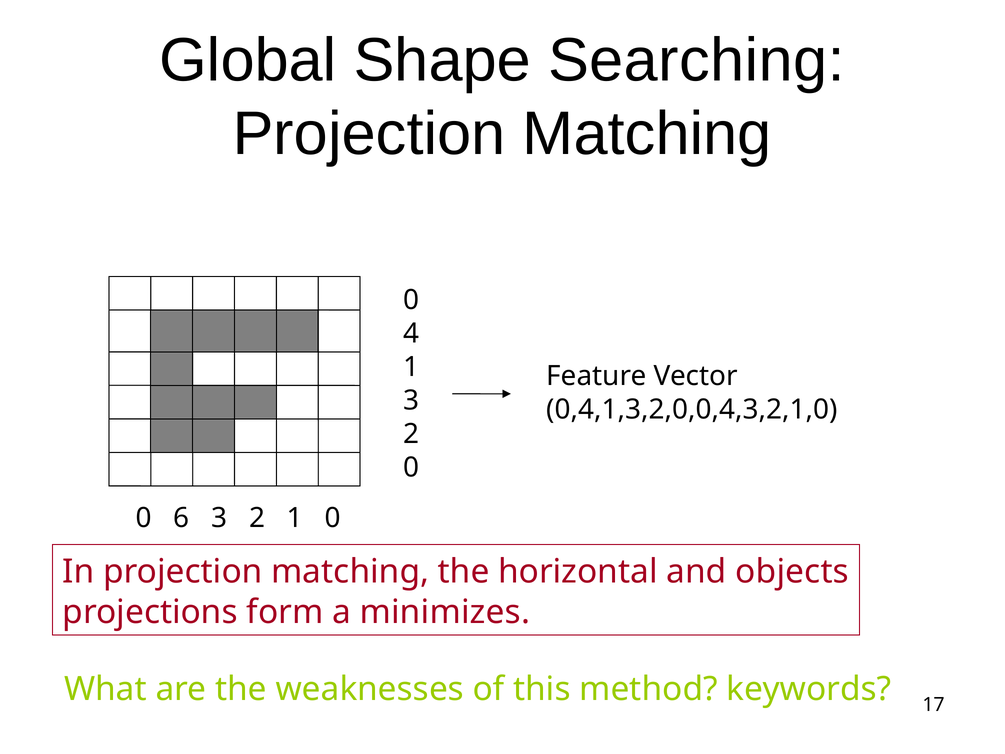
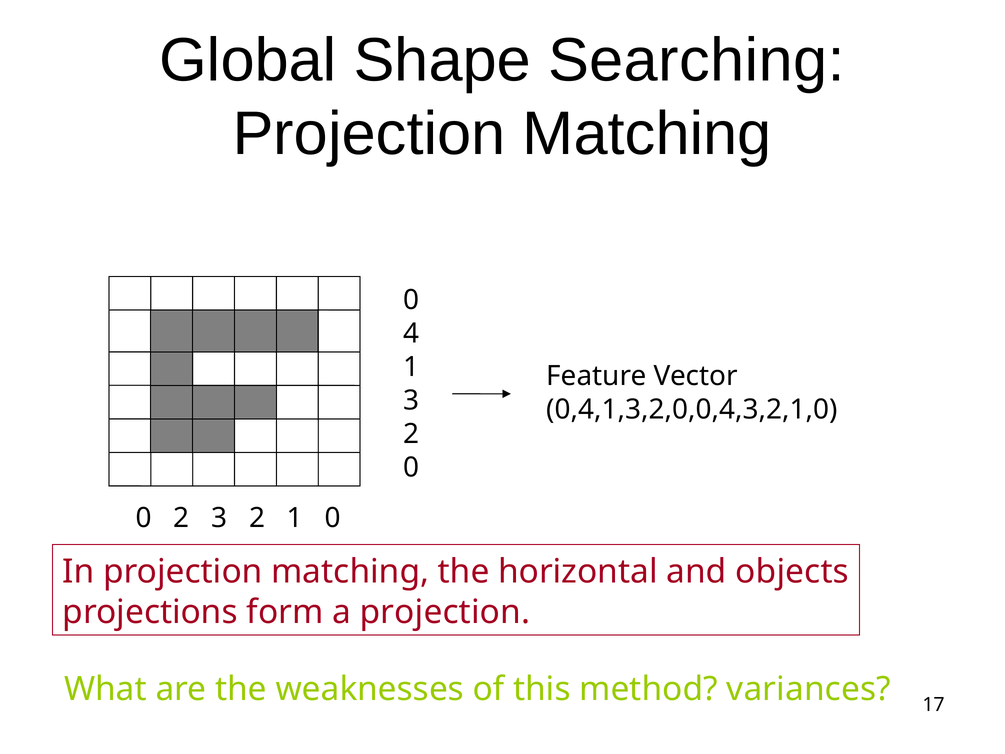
0 6: 6 -> 2
a minimizes: minimizes -> projection
keywords: keywords -> variances
